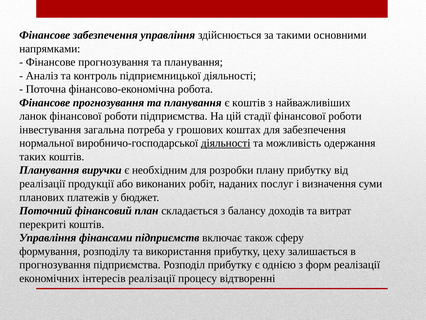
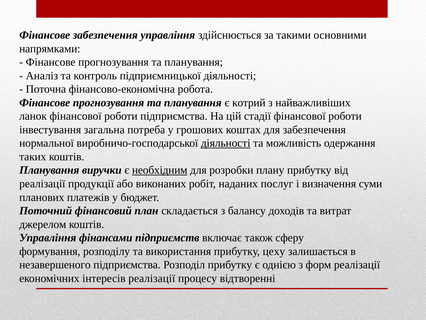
є коштів: коштів -> котрий
необхідним underline: none -> present
перекриті: перекриті -> джерелом
прогнозування at (55, 264): прогнозування -> незавершеного
